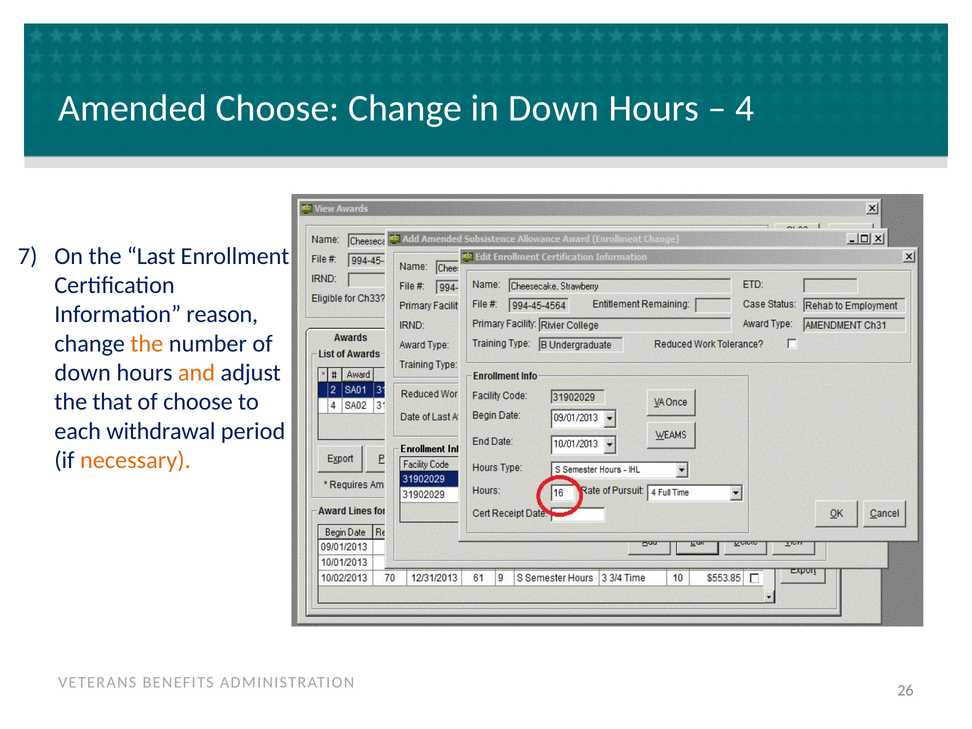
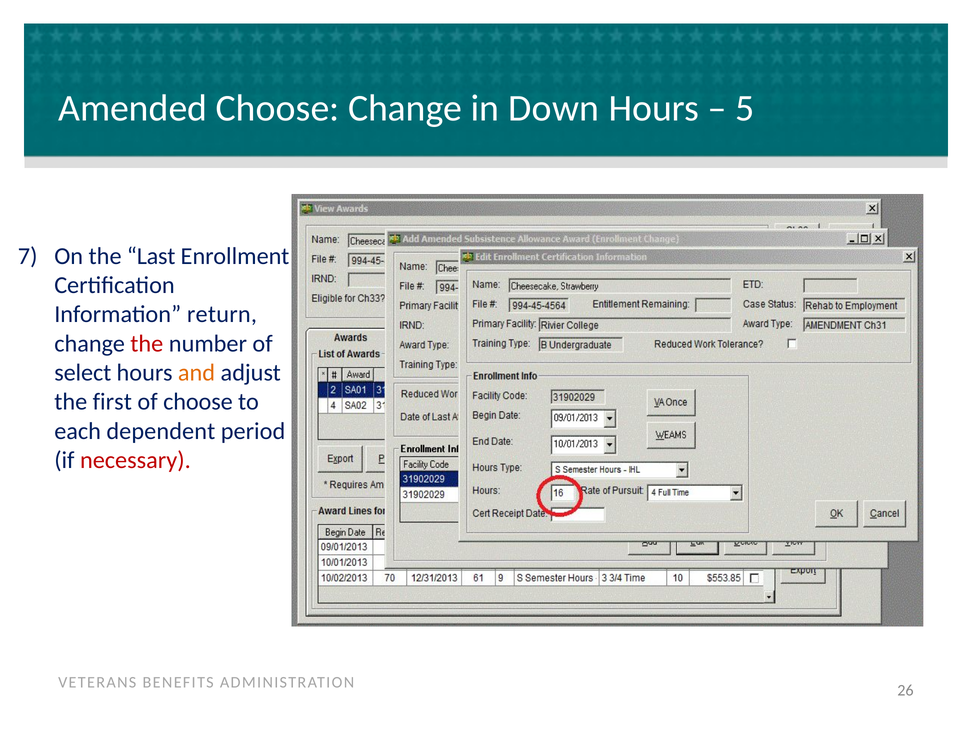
4: 4 -> 5
reason: reason -> return
the at (147, 344) colour: orange -> red
down at (83, 373): down -> select
that: that -> first
withdrawal: withdrawal -> dependent
necessary colour: orange -> red
